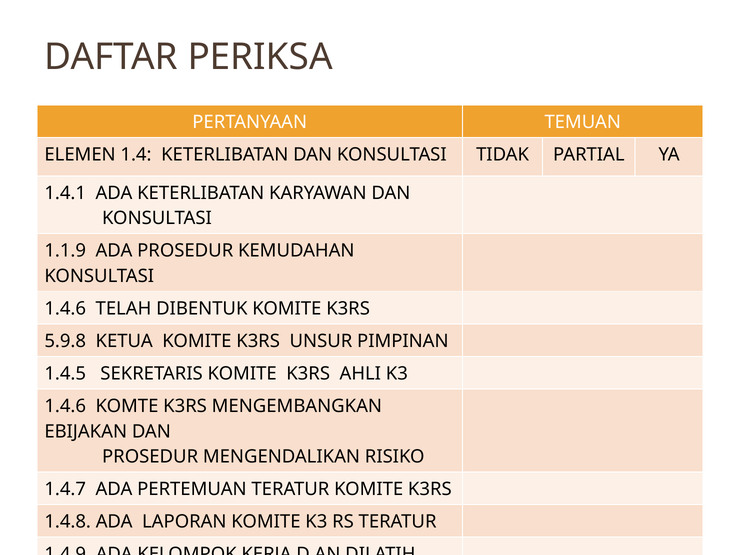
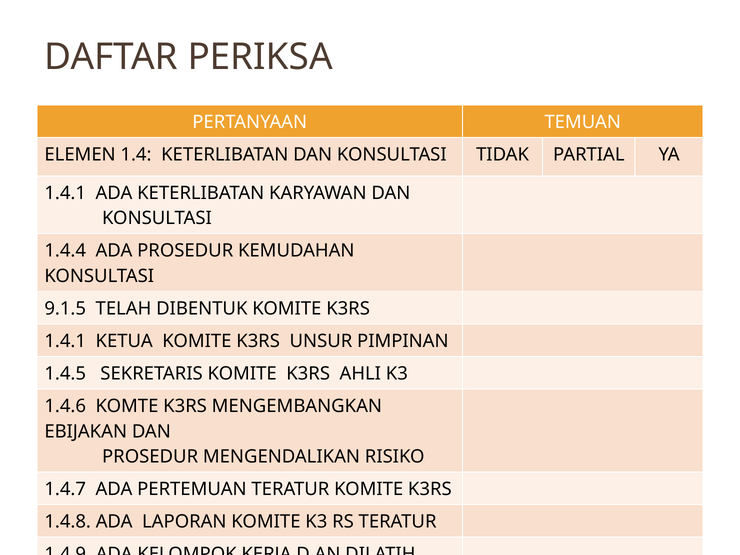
1.1.9: 1.1.9 -> 1.4.4
1.4.6 at (65, 309): 1.4.6 -> 9.1.5
5.9.8 at (65, 341): 5.9.8 -> 1.4.1
